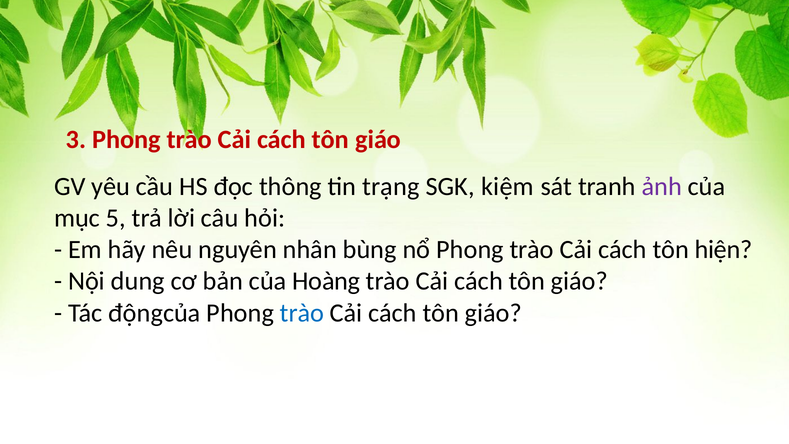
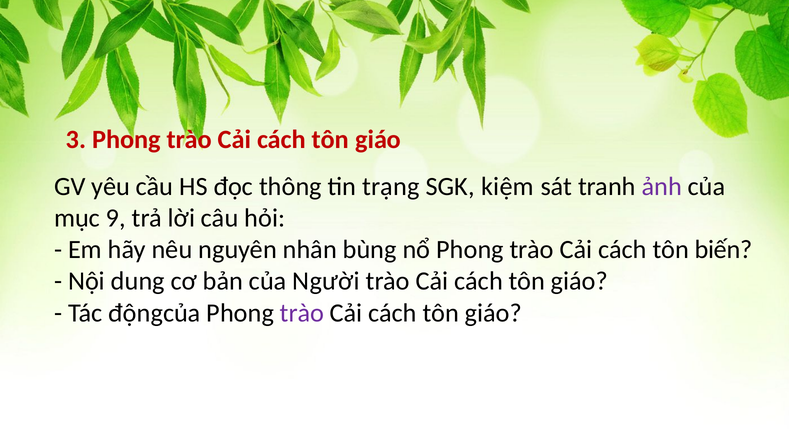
5: 5 -> 9
hiện: hiện -> biến
Hoàng: Hoàng -> Người
trào at (302, 313) colour: blue -> purple
